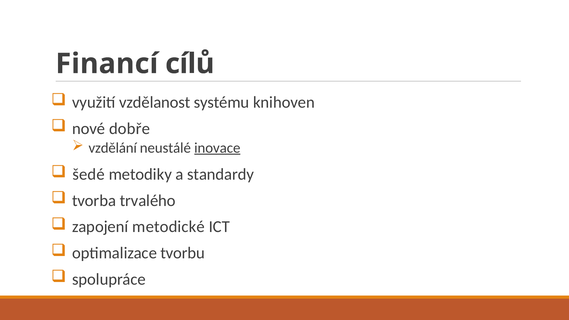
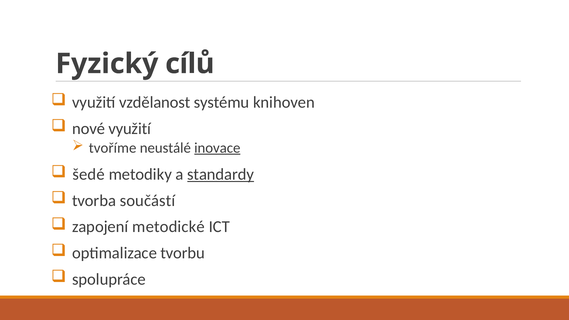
Financí: Financí -> Fyzický
nové dobře: dobře -> využití
vzdělání: vzdělání -> tvoříme
standardy underline: none -> present
trvalého: trvalého -> součástí
